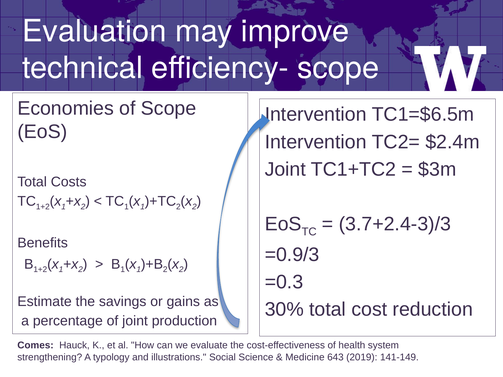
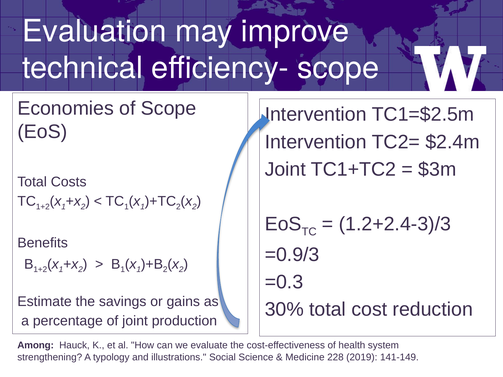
TC1=$6.5m: TC1=$6.5m -> TC1=$2.5m
3.7+2.4-3)/3: 3.7+2.4-3)/3 -> 1.2+2.4-3)/3
Comes: Comes -> Among
643: 643 -> 228
